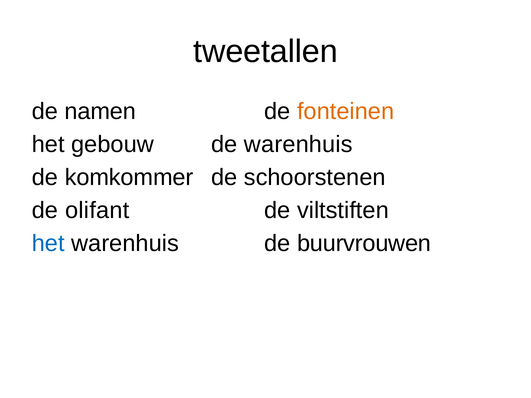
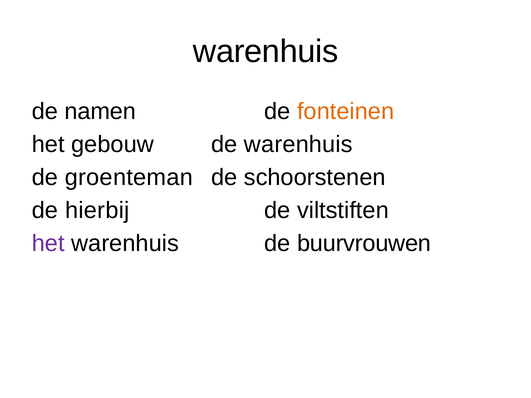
tweetallen at (266, 51): tweetallen -> warenhuis
komkommer: komkommer -> groenteman
olifant: olifant -> hierbij
het at (48, 244) colour: blue -> purple
